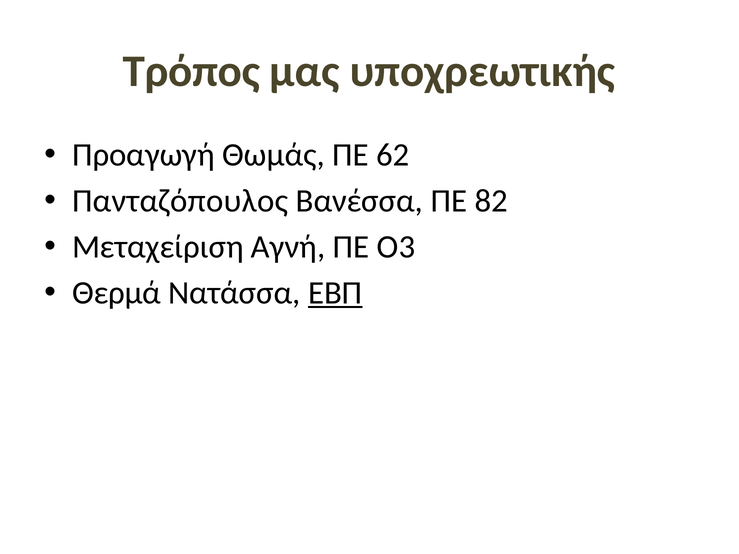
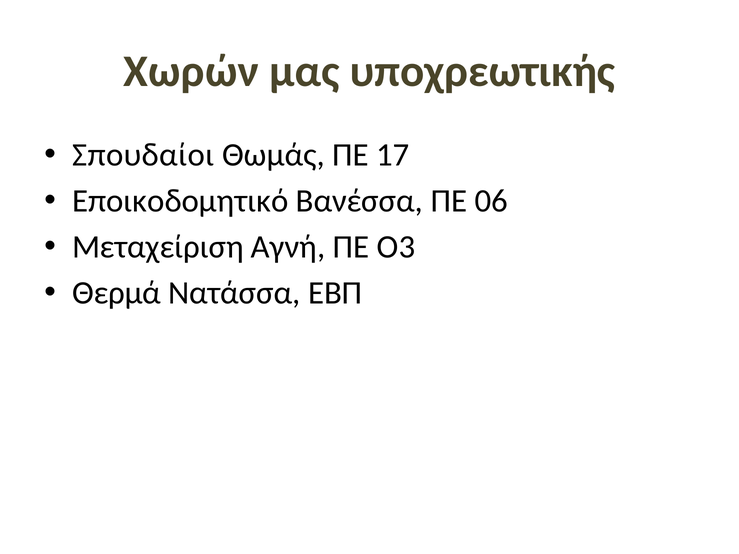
Τρόπος: Τρόπος -> Χωρών
Προαγωγή: Προαγωγή -> Σπουδαίοι
62: 62 -> 17
Πανταζόπουλος: Πανταζόπουλος -> Εποικοδομητικό
82: 82 -> 06
ΕΒΠ underline: present -> none
